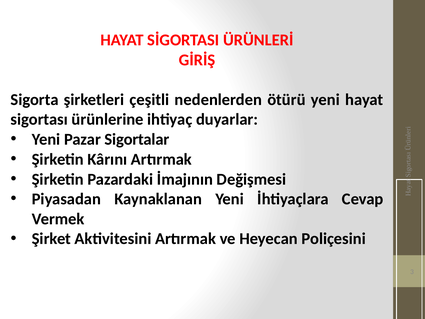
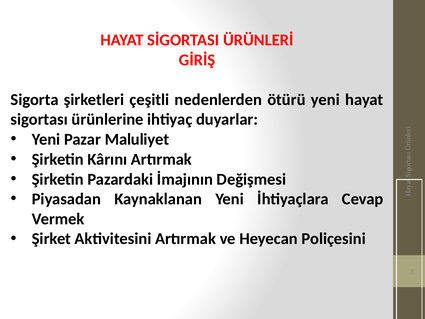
Sigortalar: Sigortalar -> Maluliyet
